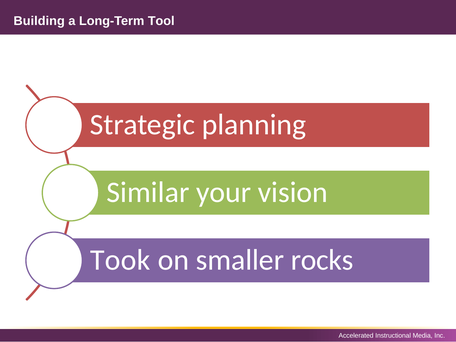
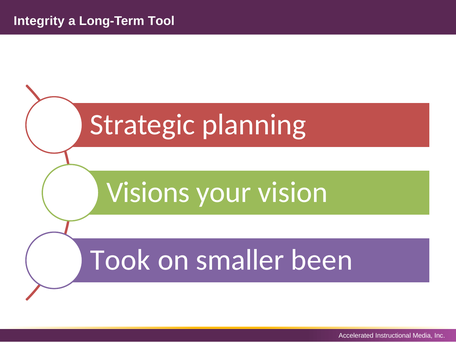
Building: Building -> Integrity
Similar: Similar -> Visions
rocks: rocks -> been
